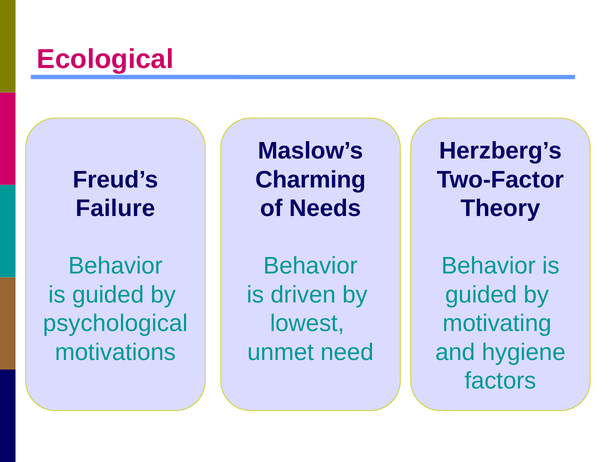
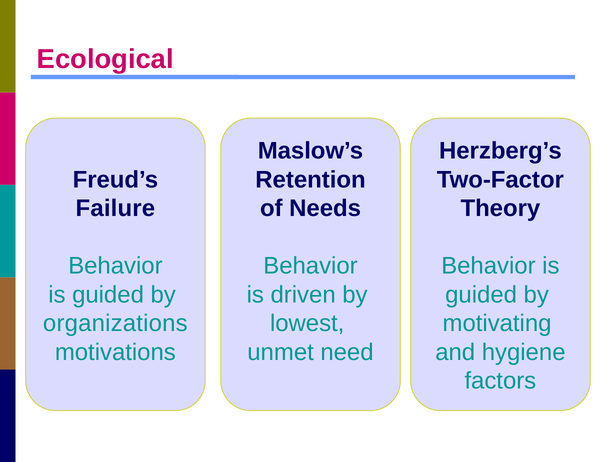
Charming: Charming -> Retention
psychological: psychological -> organizations
